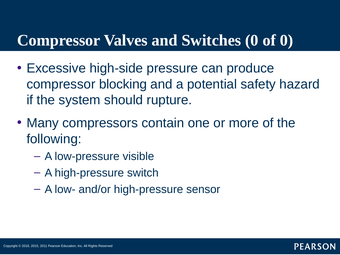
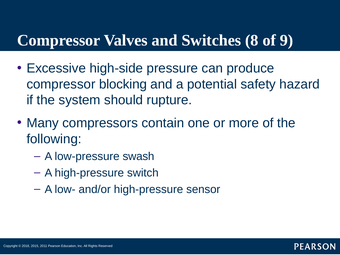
Switches 0: 0 -> 8
of 0: 0 -> 9
visible: visible -> swash
